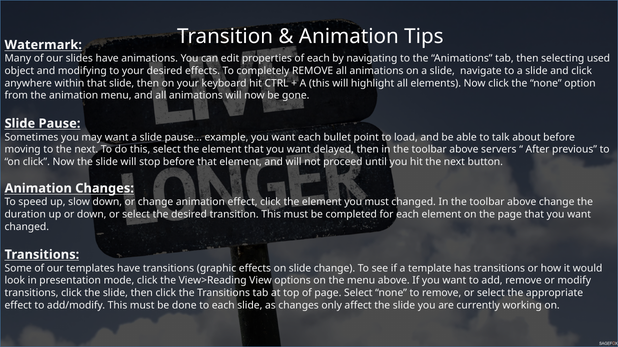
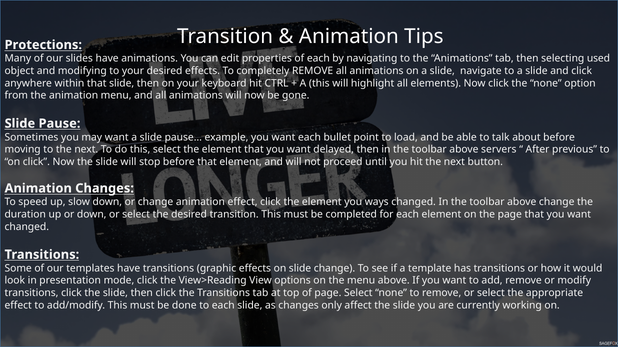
Watermark: Watermark -> Protections
you must: must -> ways
